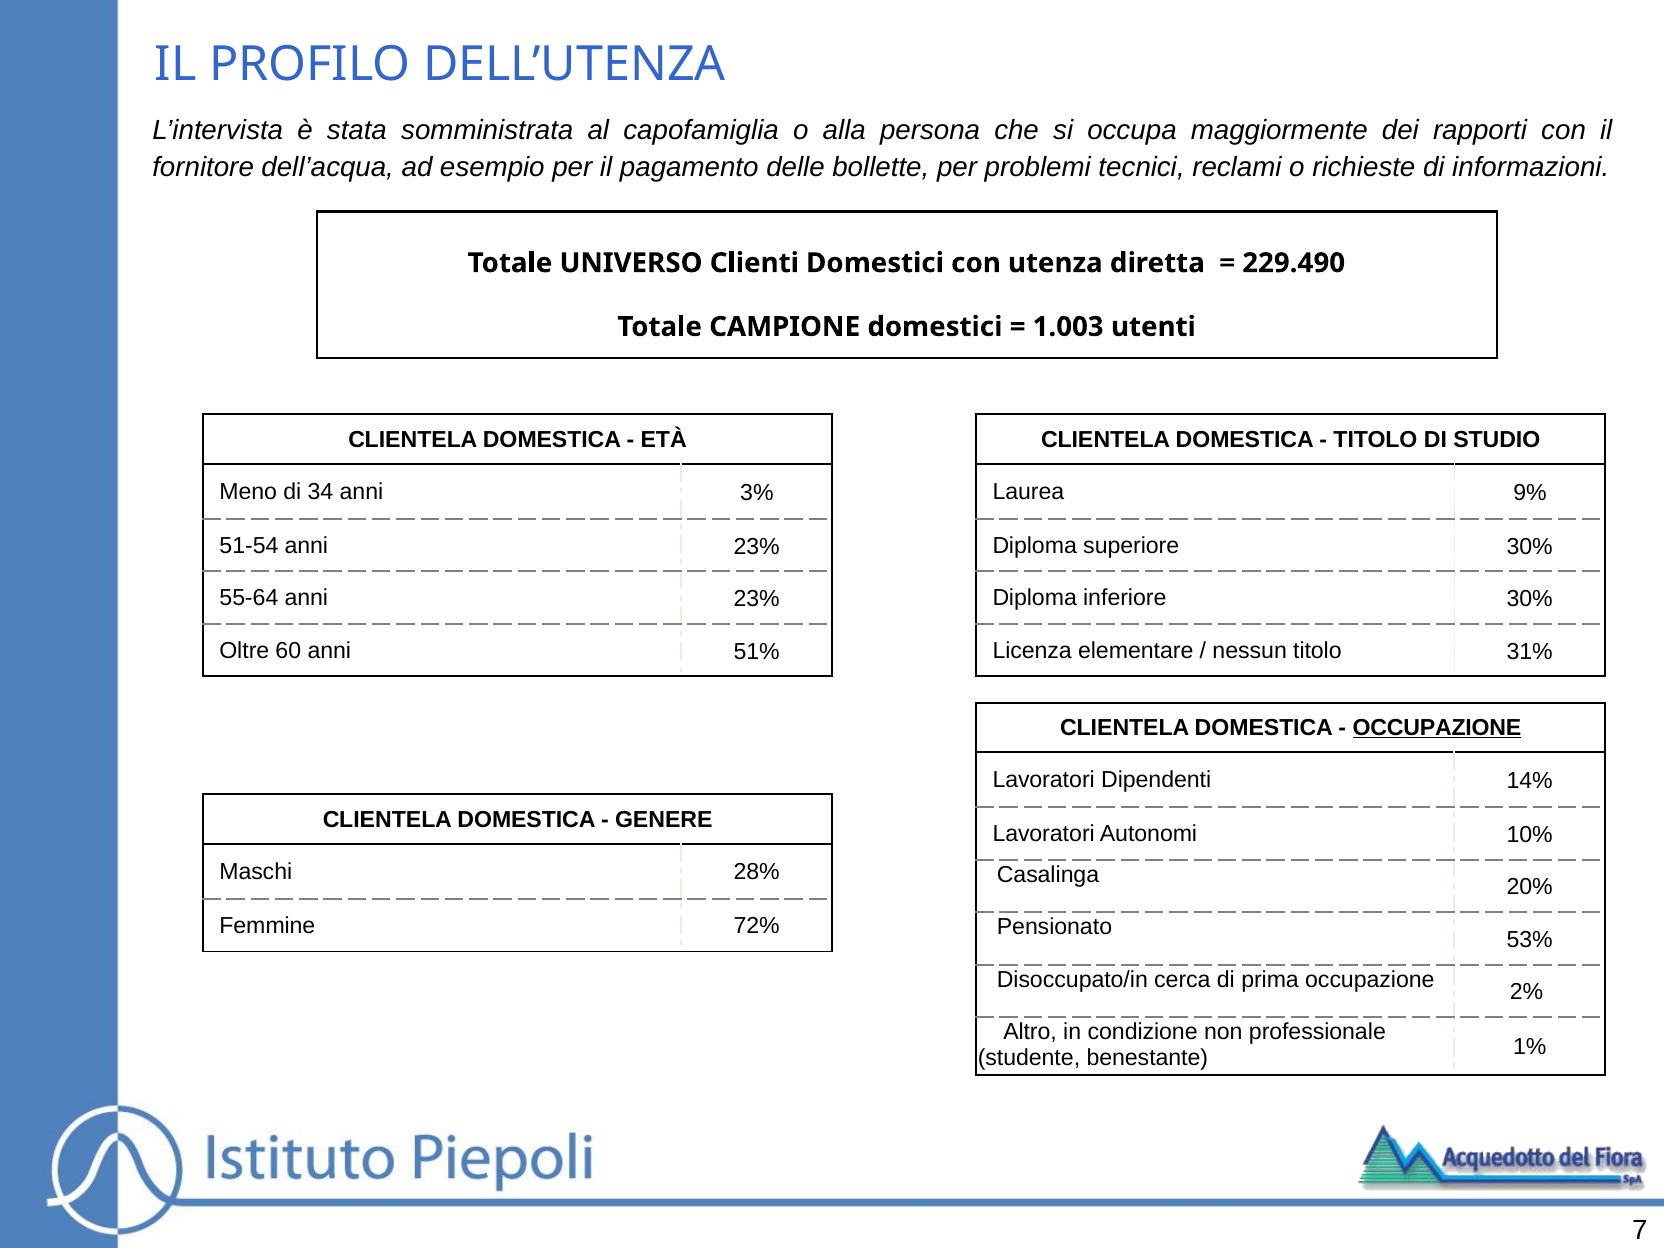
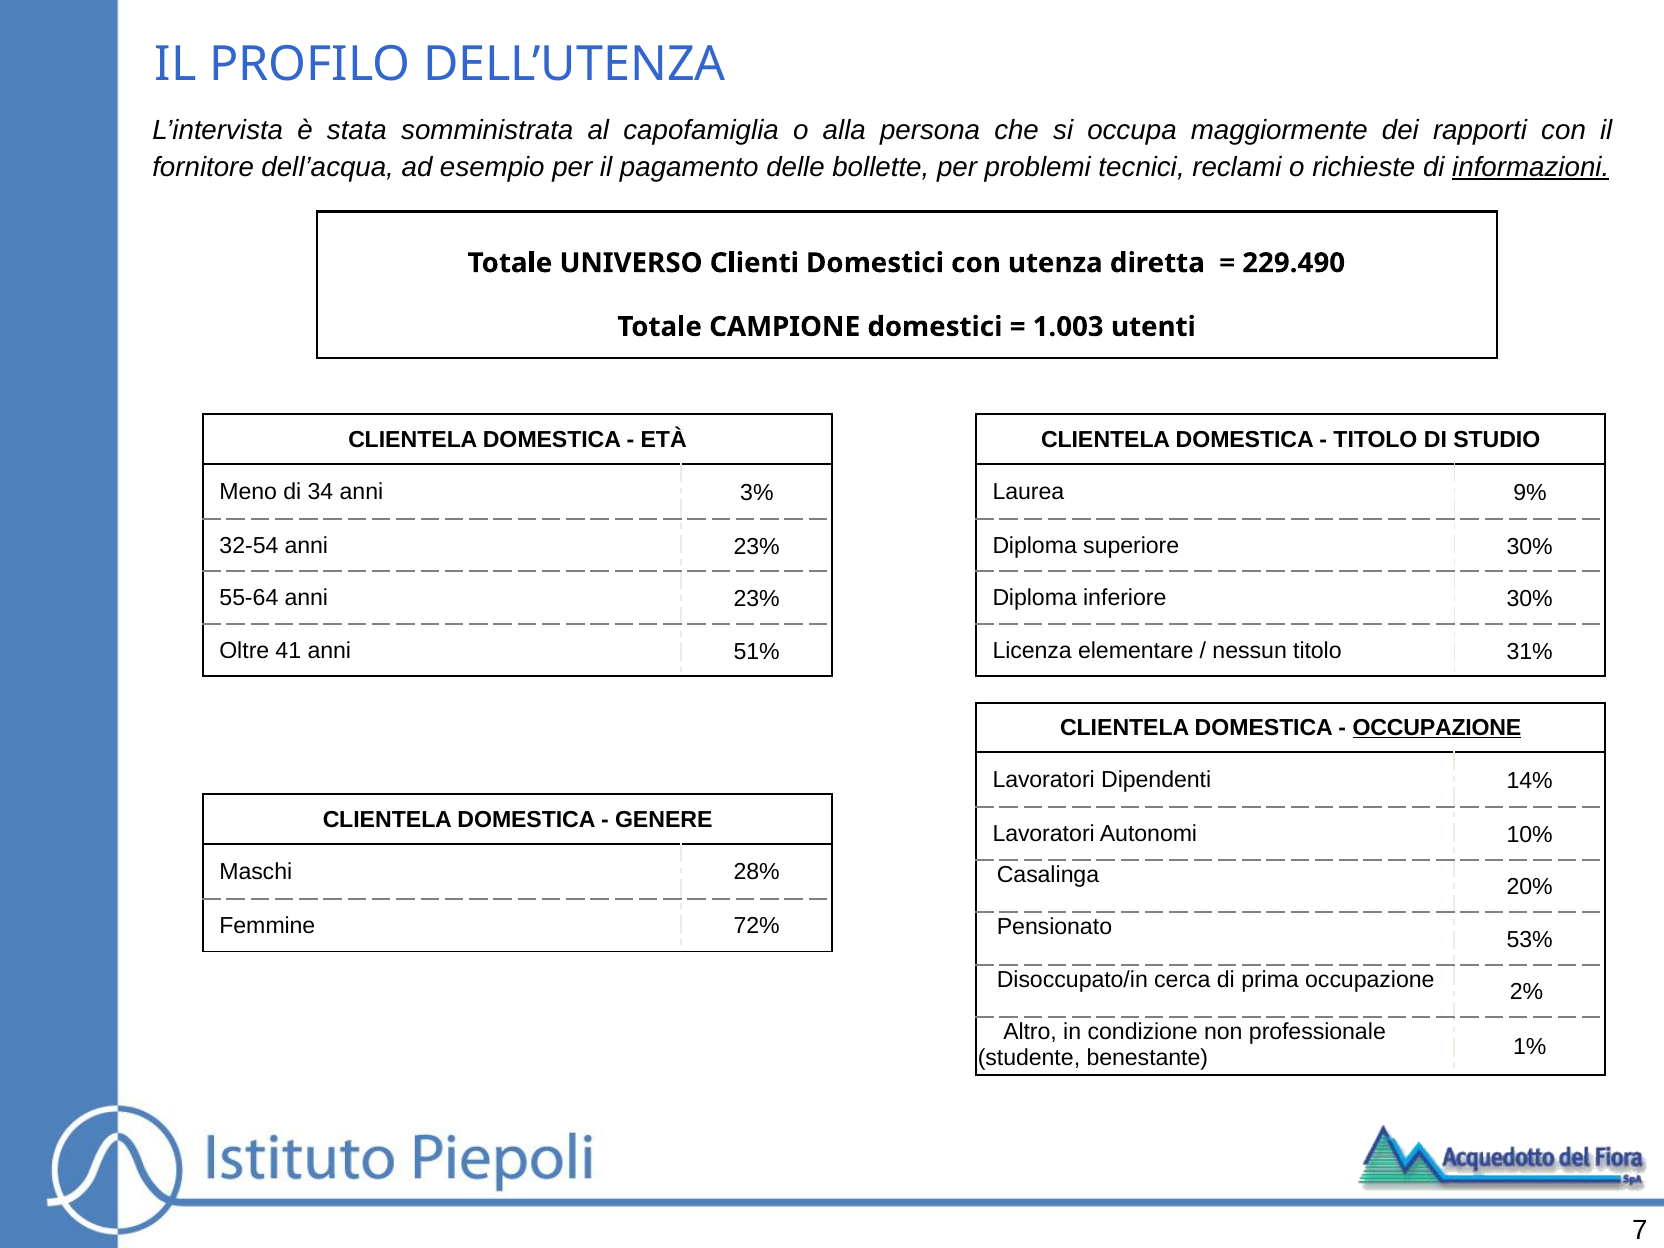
informazioni underline: none -> present
51-54: 51-54 -> 32-54
60: 60 -> 41
